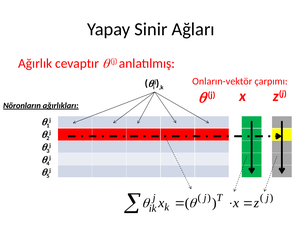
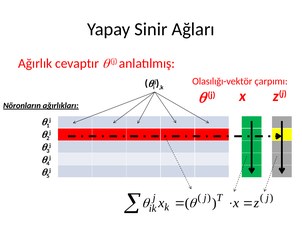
Onların-vektör: Onların-vektör -> Olasılığı-vektör
